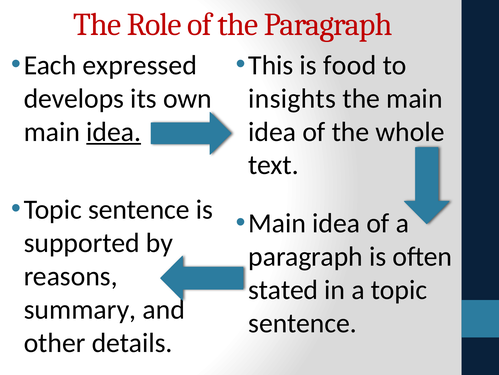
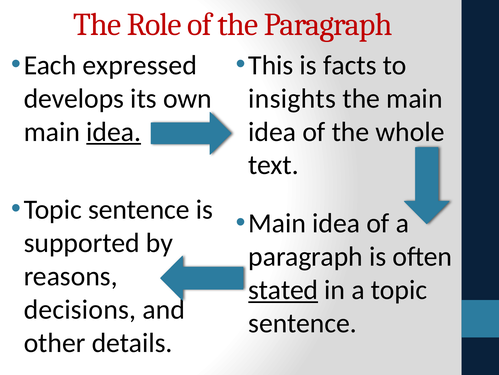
food: food -> facts
stated underline: none -> present
summary: summary -> decisions
